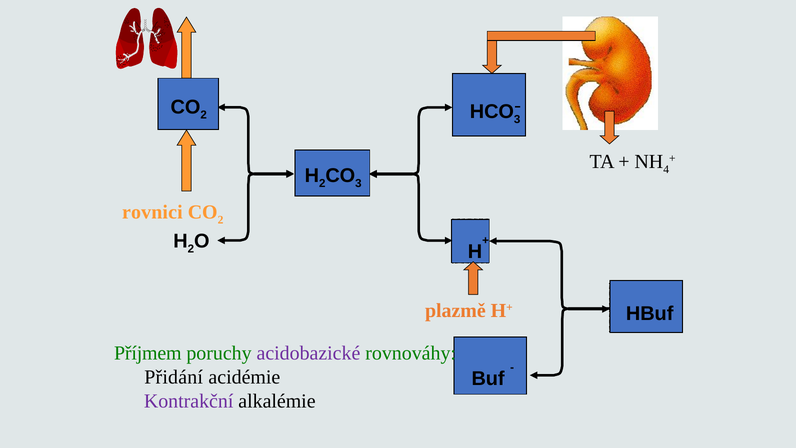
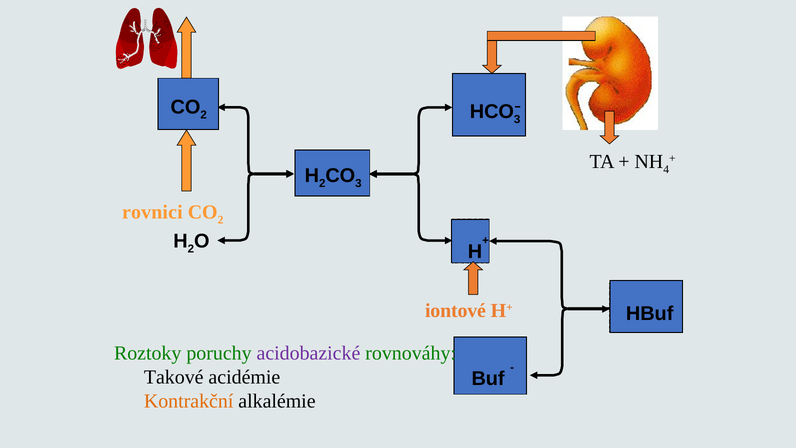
plazmě: plazmě -> iontové
Příjmem: Příjmem -> Roztoky
Přidání: Přidání -> Takové
Kontrakční colour: purple -> orange
